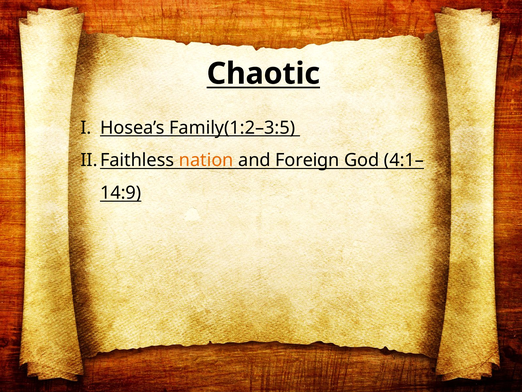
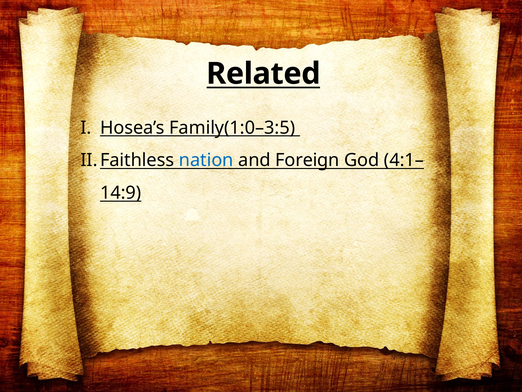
Chaotic: Chaotic -> Related
Family(1:2–3:5: Family(1:2–3:5 -> Family(1:0–3:5
nation colour: orange -> blue
